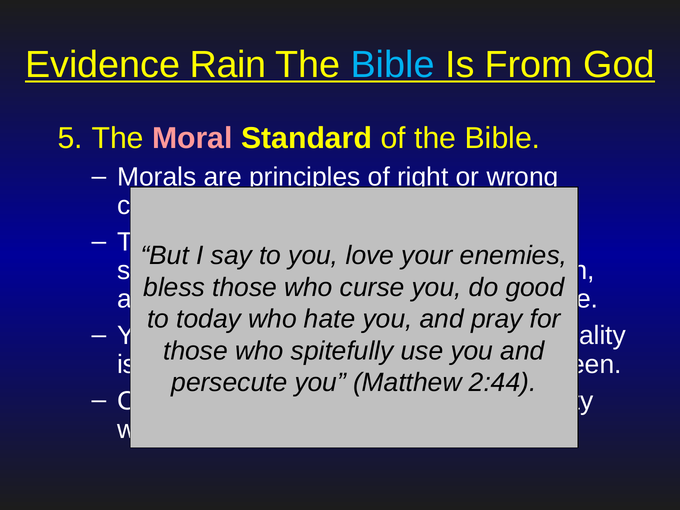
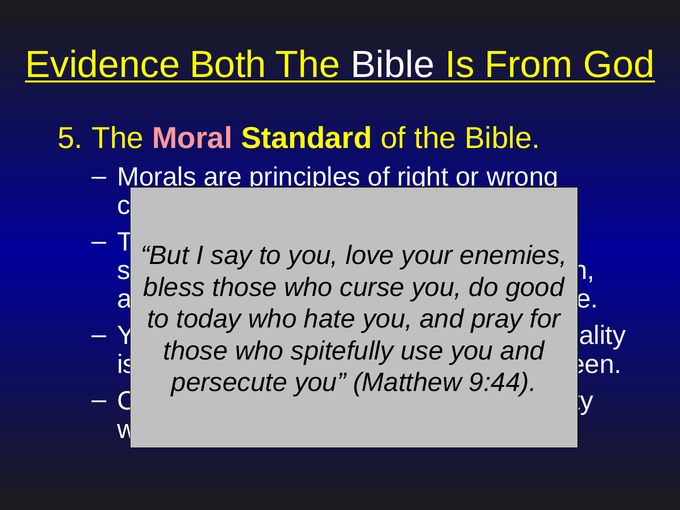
Rain: Rain -> Both
Bible at (393, 65) colour: light blue -> white
2:44: 2:44 -> 9:44
